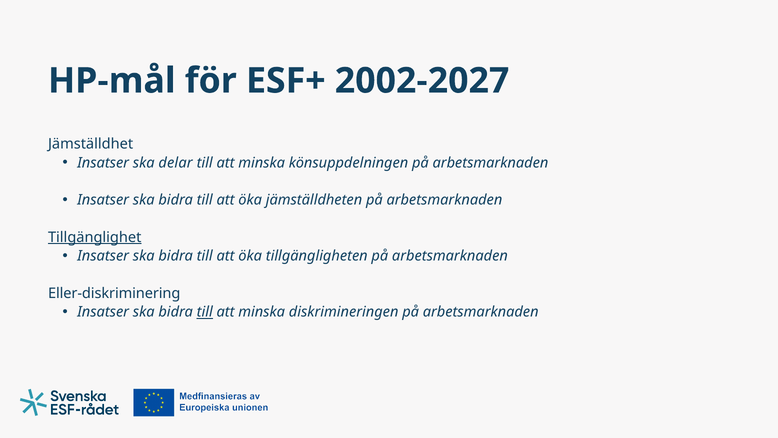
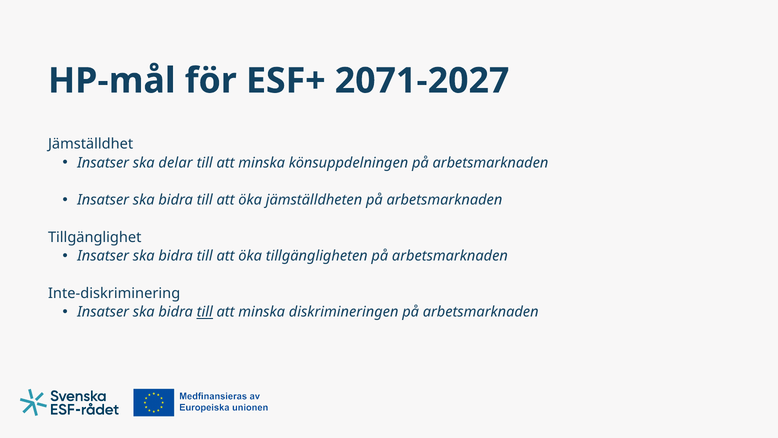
2002-2027: 2002-2027 -> 2071-2027
Tillgänglighet underline: present -> none
Eller-diskriminering: Eller-diskriminering -> Inte-diskriminering
